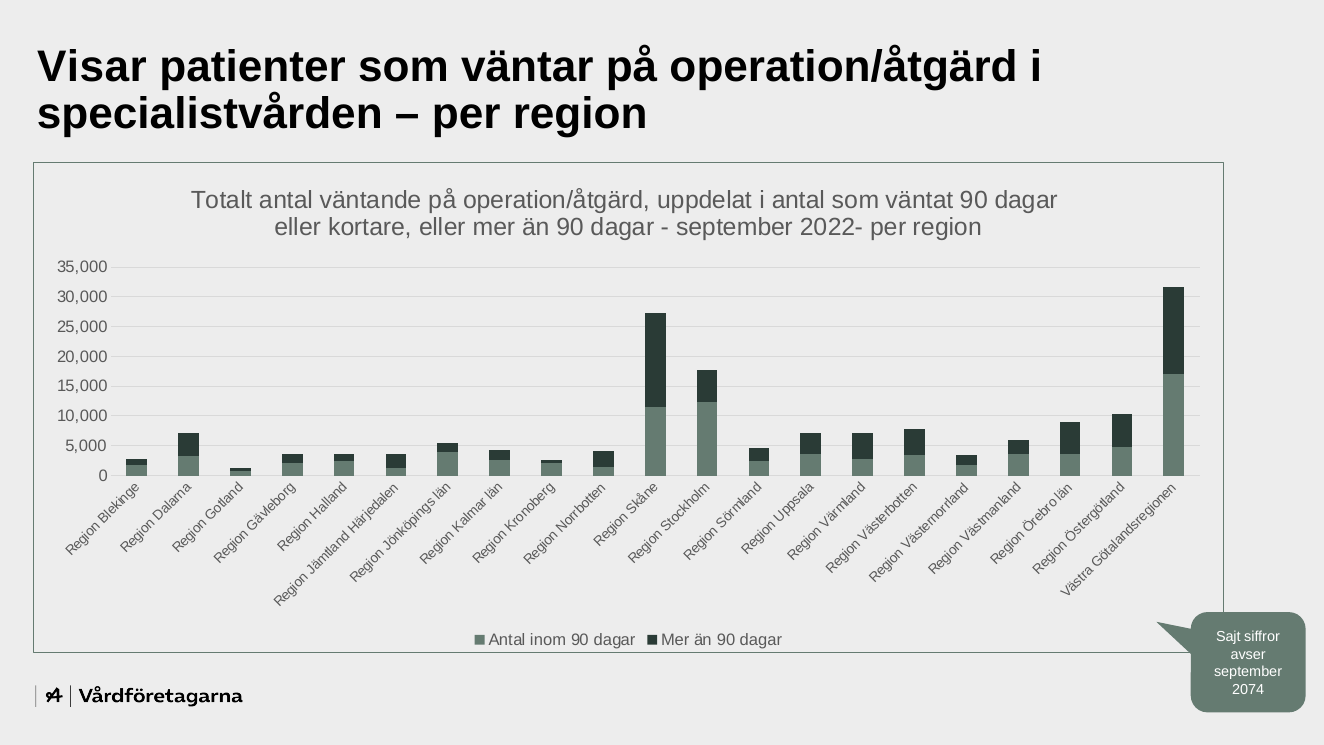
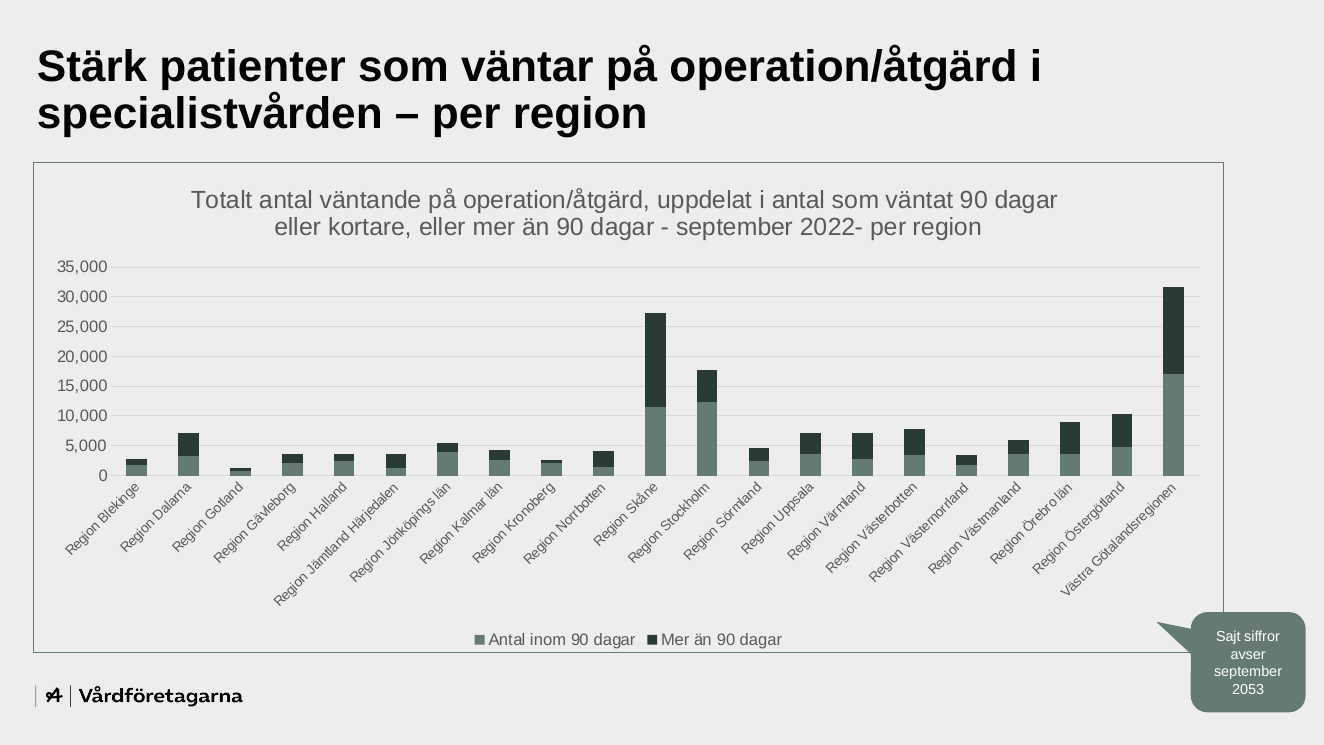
Visar: Visar -> Stärk
2074: 2074 -> 2053
